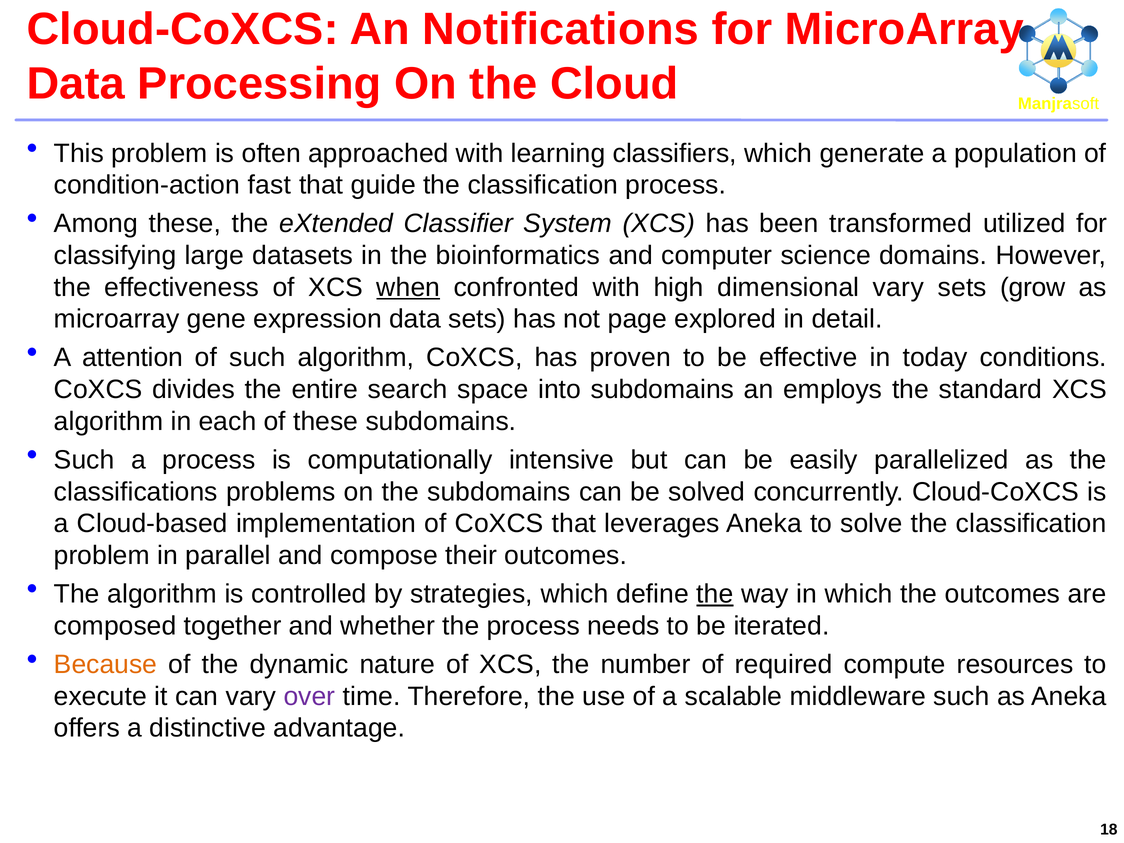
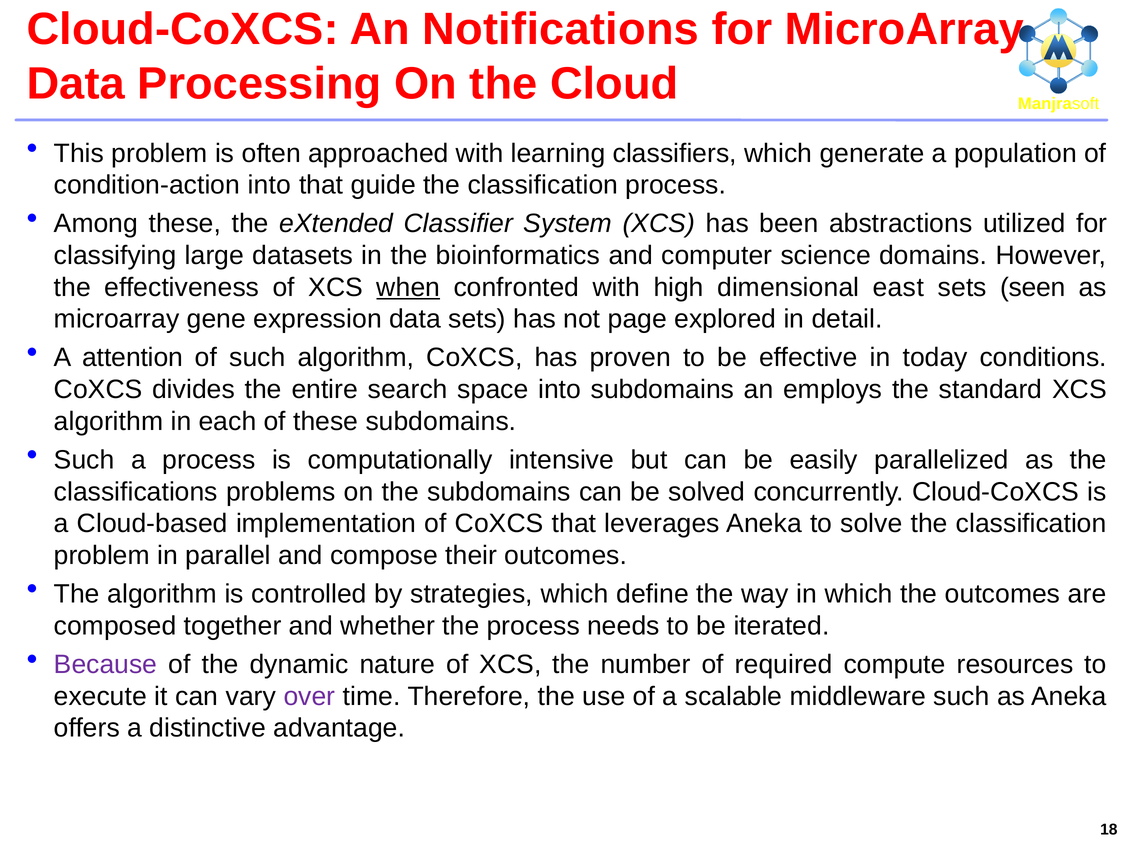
condition-action fast: fast -> into
transformed: transformed -> abstractions
dimensional vary: vary -> east
grow: grow -> seen
the at (715, 594) underline: present -> none
Because colour: orange -> purple
